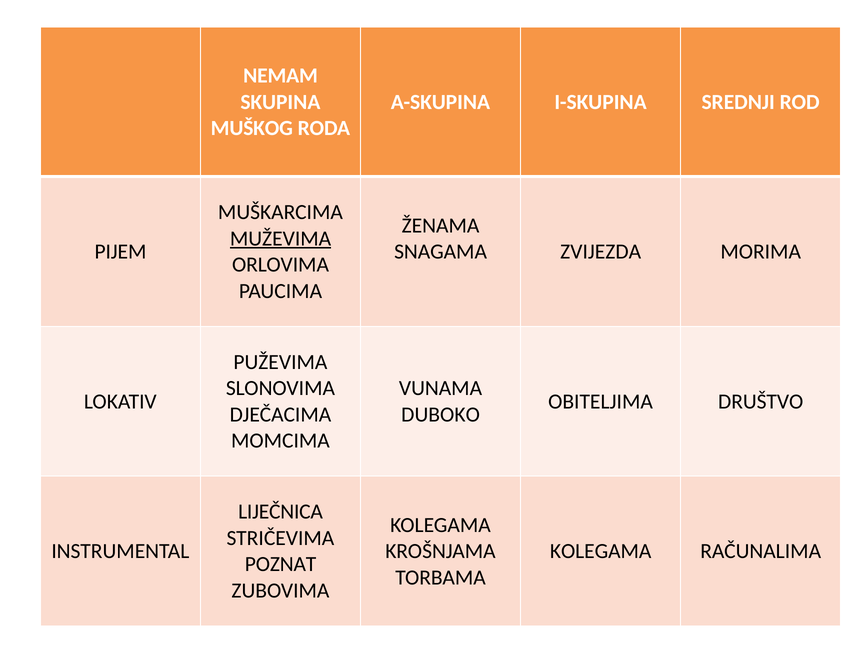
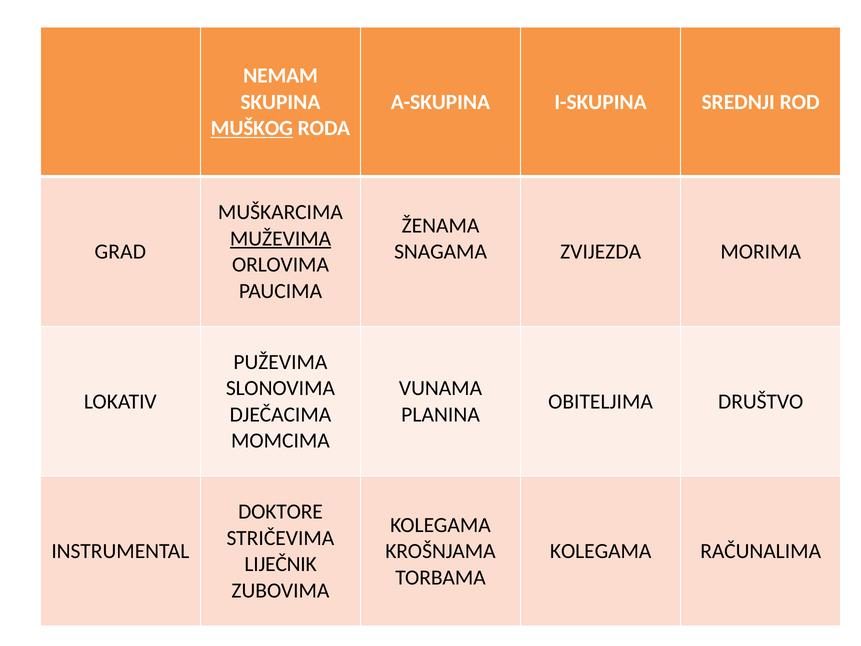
MUŠKOG underline: none -> present
PIJEM: PIJEM -> GRAD
DUBOKO: DUBOKO -> PLANINA
LIJEČNICA: LIJEČNICA -> DOKTORE
POZNAT: POZNAT -> LIJEČNIK
